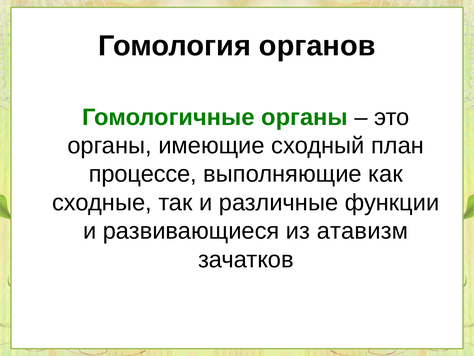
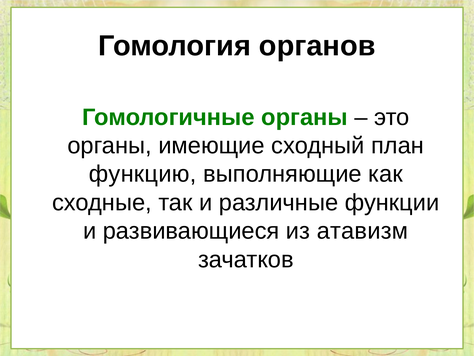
процессе: процессе -> функцию
